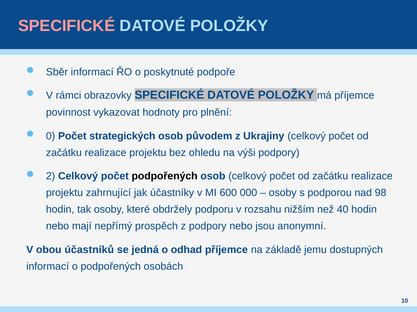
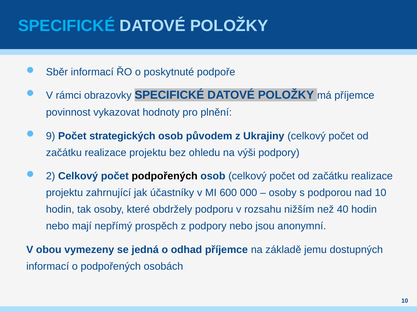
SPECIFICKÉ at (67, 26) colour: pink -> light blue
0: 0 -> 9
nad 98: 98 -> 10
účastníků: účastníků -> vymezeny
